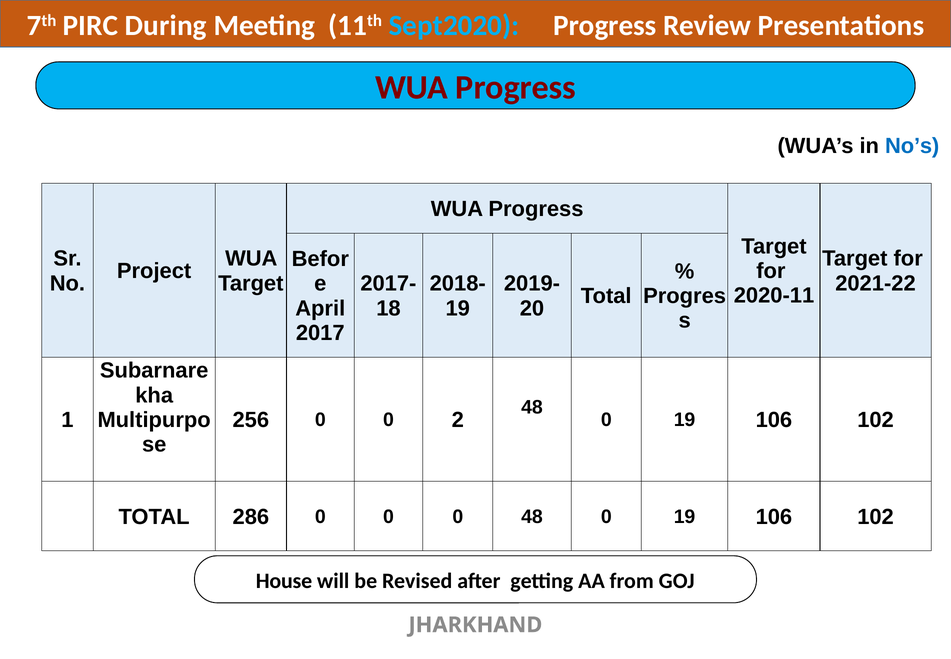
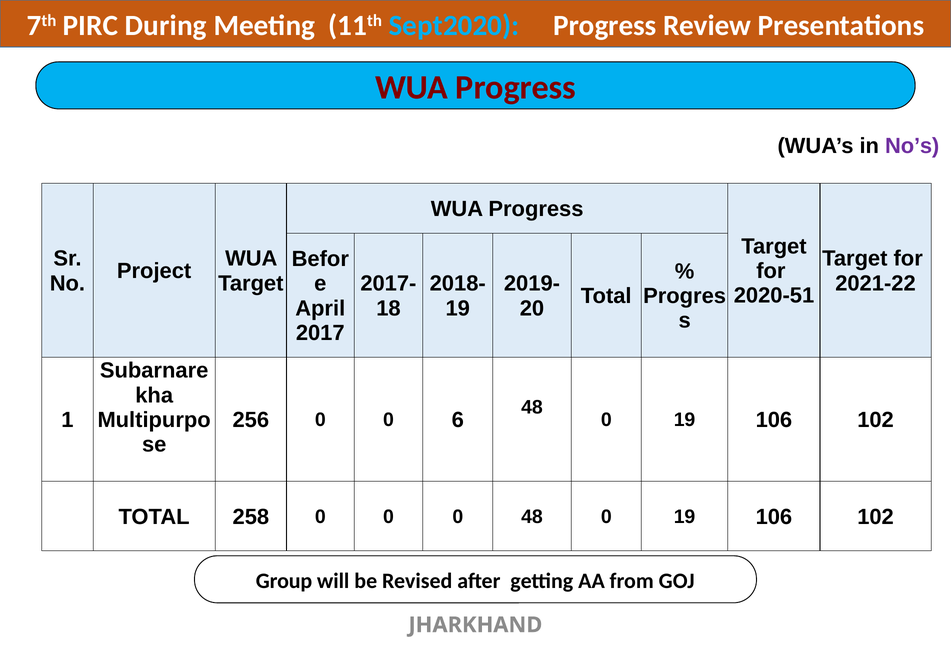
No’s colour: blue -> purple
2020-11: 2020-11 -> 2020-51
2: 2 -> 6
286: 286 -> 258
House: House -> Group
